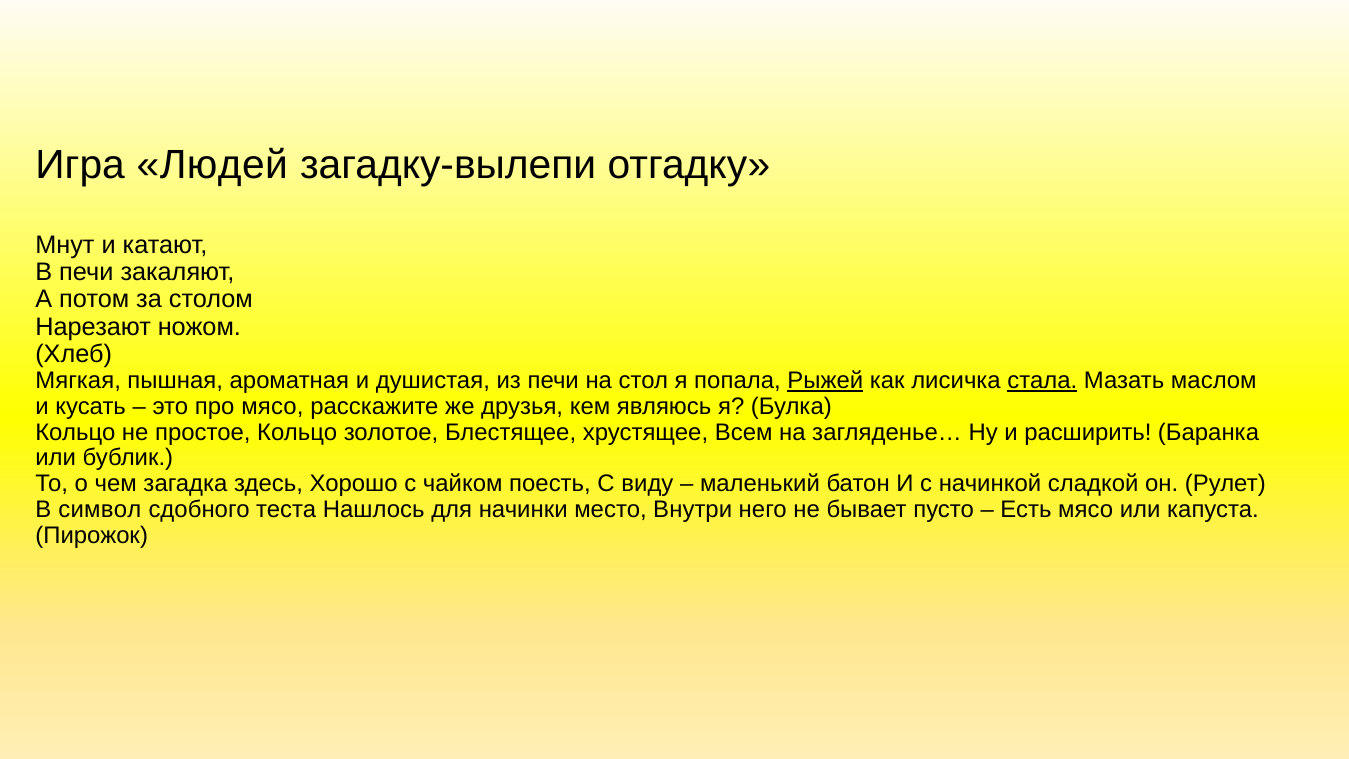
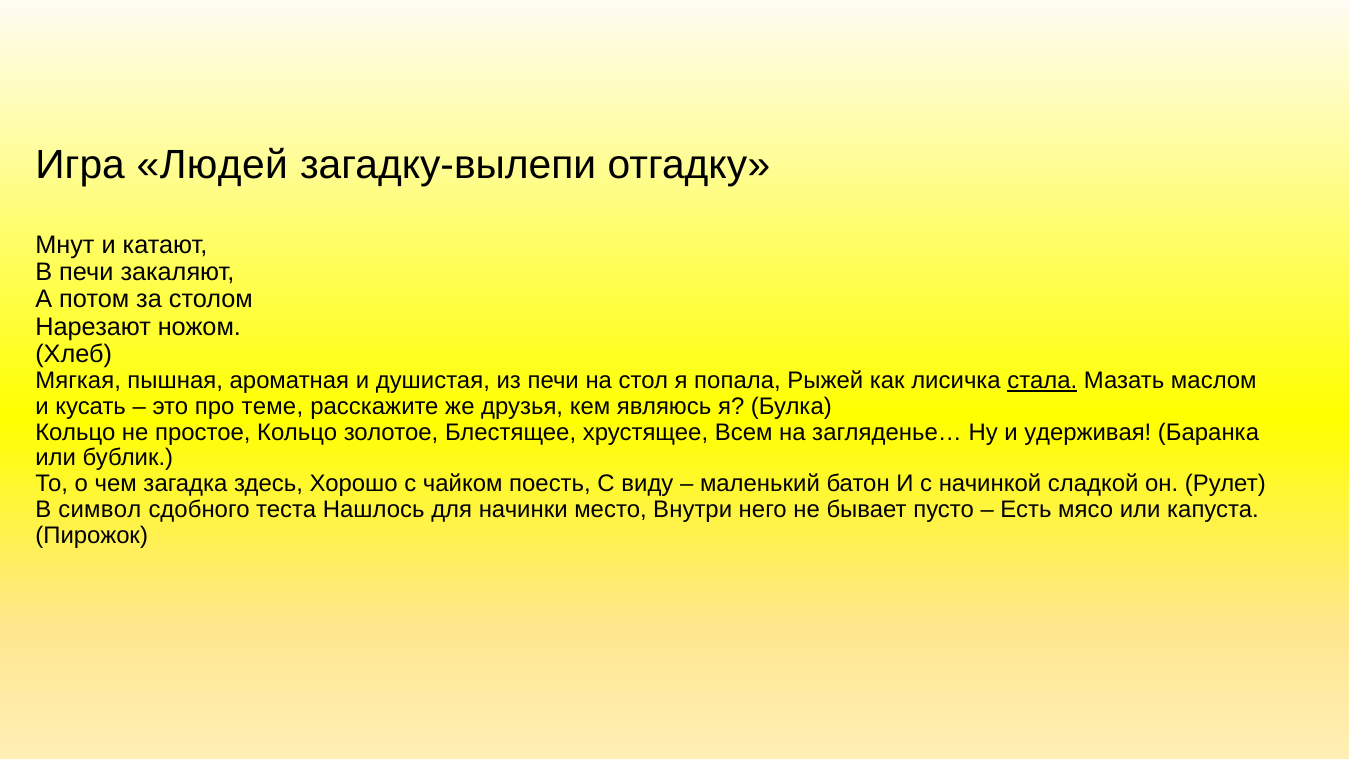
Рыжей underline: present -> none
про мясо: мясо -> теме
расширить: расширить -> удерживая
